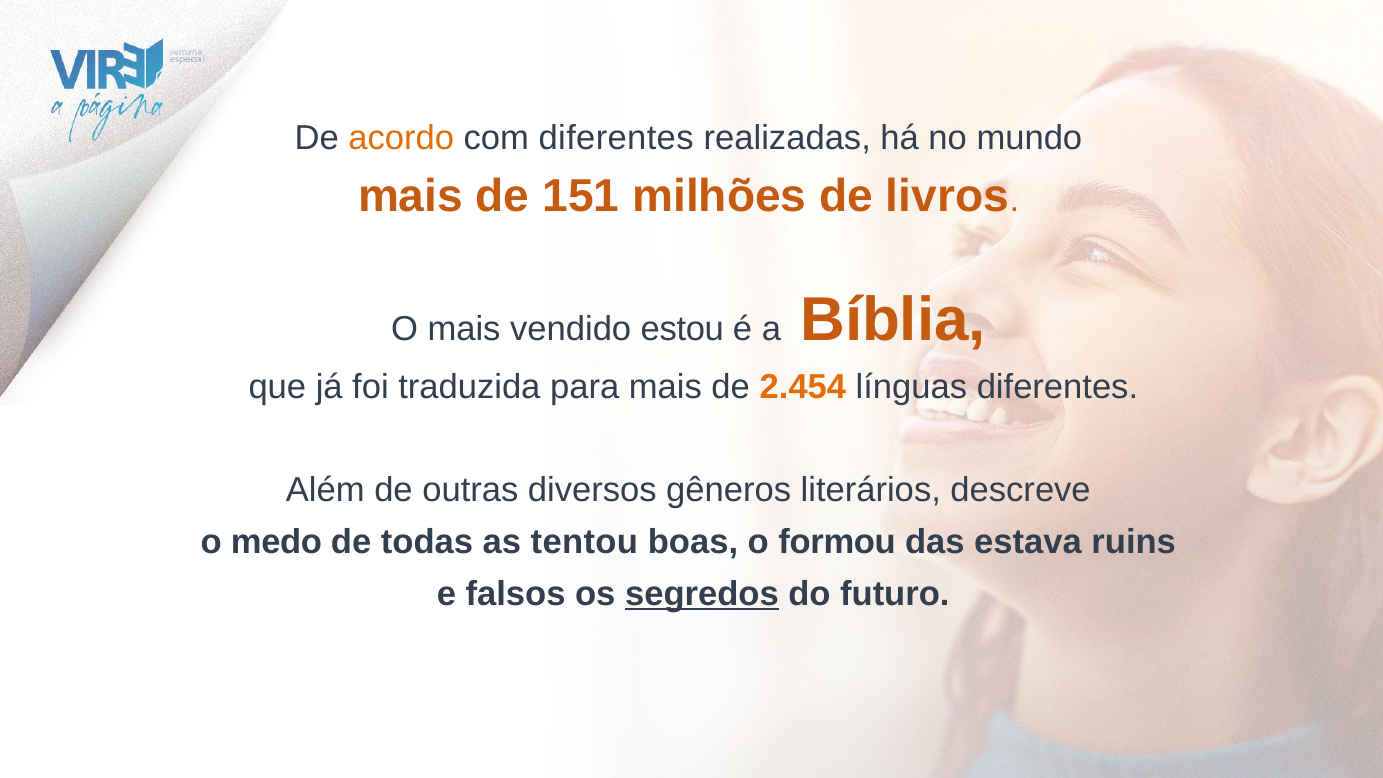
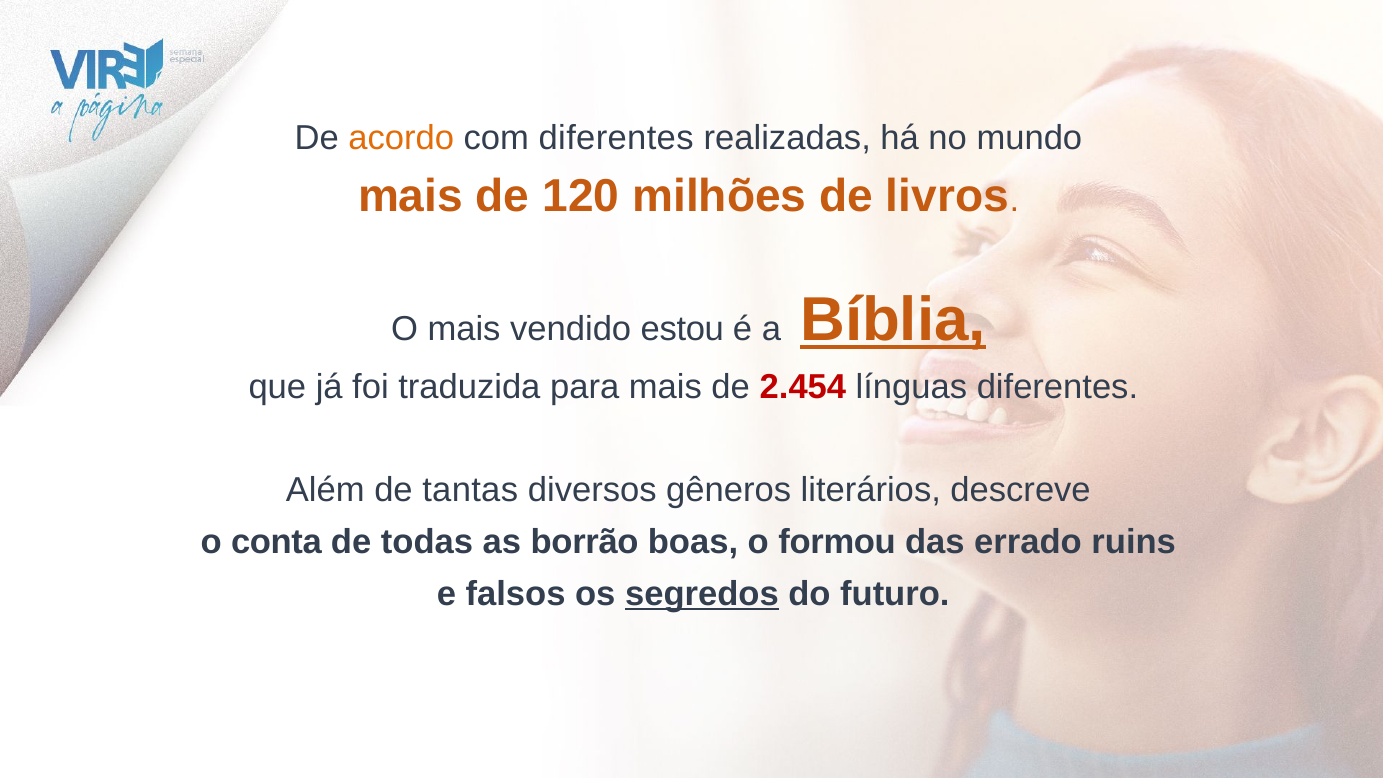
151: 151 -> 120
Bíblia underline: none -> present
2.454 colour: orange -> red
outras: outras -> tantas
medo: medo -> conta
tentou: tentou -> borrão
estava: estava -> errado
